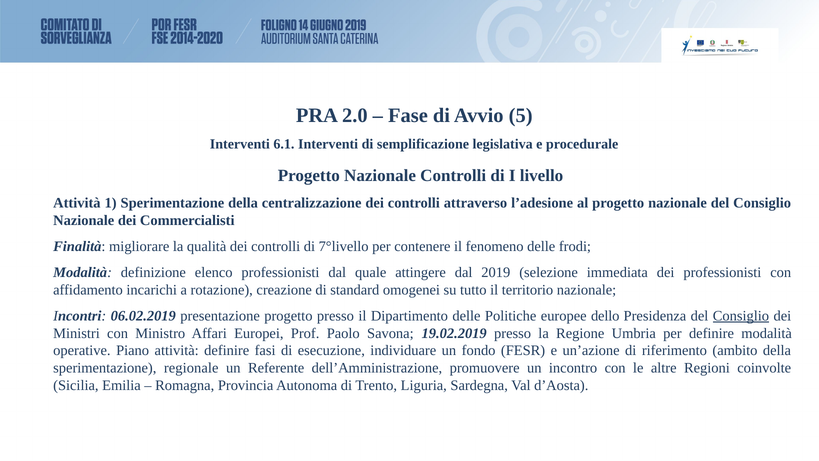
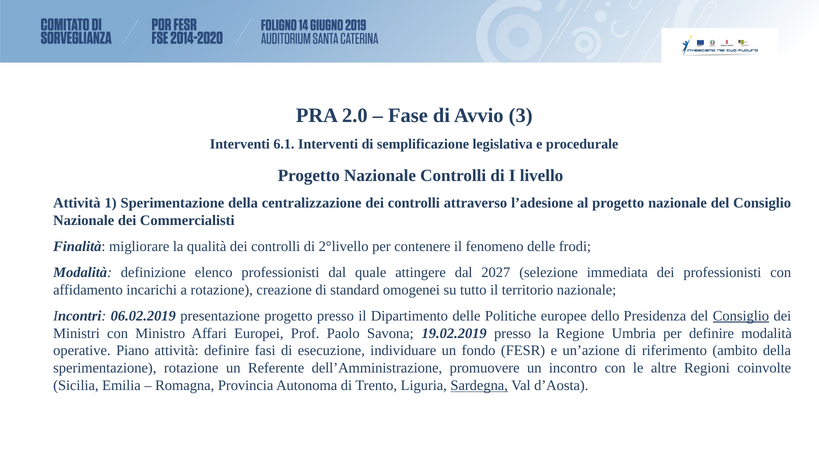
5: 5 -> 3
7°livello: 7°livello -> 2°livello
2019: 2019 -> 2027
sperimentazione regionale: regionale -> rotazione
Sardegna underline: none -> present
